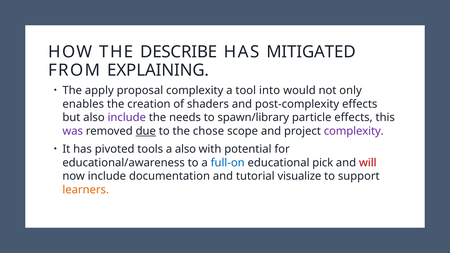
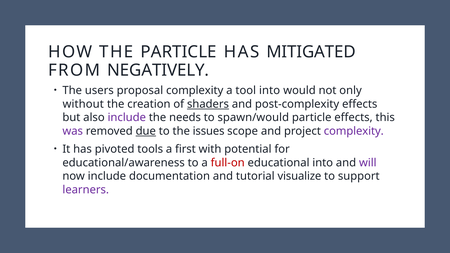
THE DESCRIBE: DESCRIBE -> PARTICLE
EXPLAINING: EXPLAINING -> NEGATIVELY
apply: apply -> users
enables: enables -> without
shaders underline: none -> present
spawn/library: spawn/library -> spawn/would
chose: chose -> issues
a also: also -> first
full-on colour: blue -> red
educational pick: pick -> into
will colour: red -> purple
learners colour: orange -> purple
